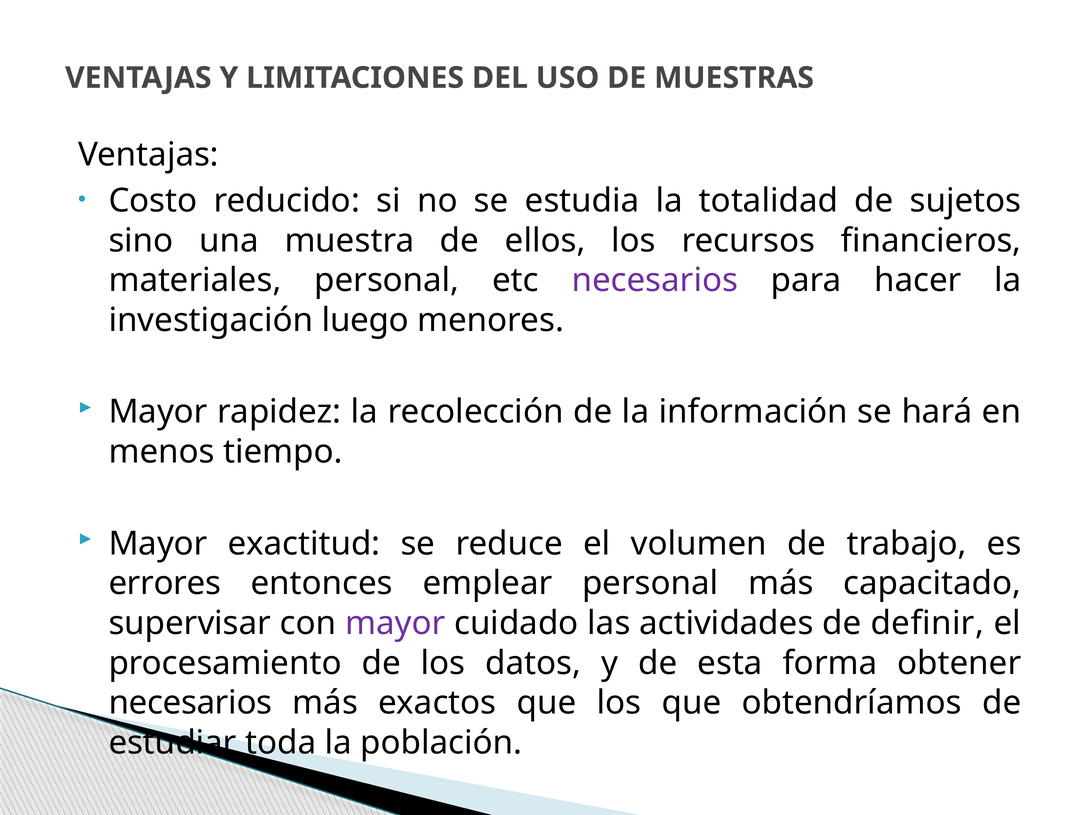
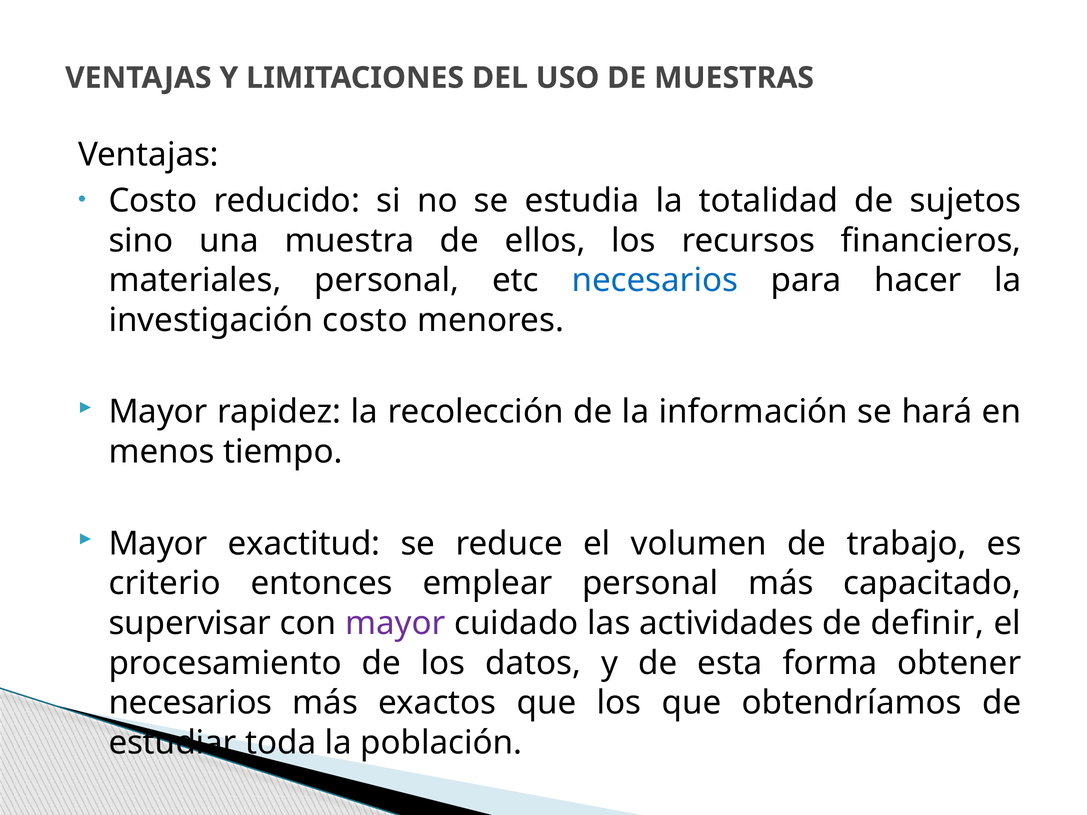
necesarios at (655, 281) colour: purple -> blue
investigación luego: luego -> costo
errores: errores -> criterio
